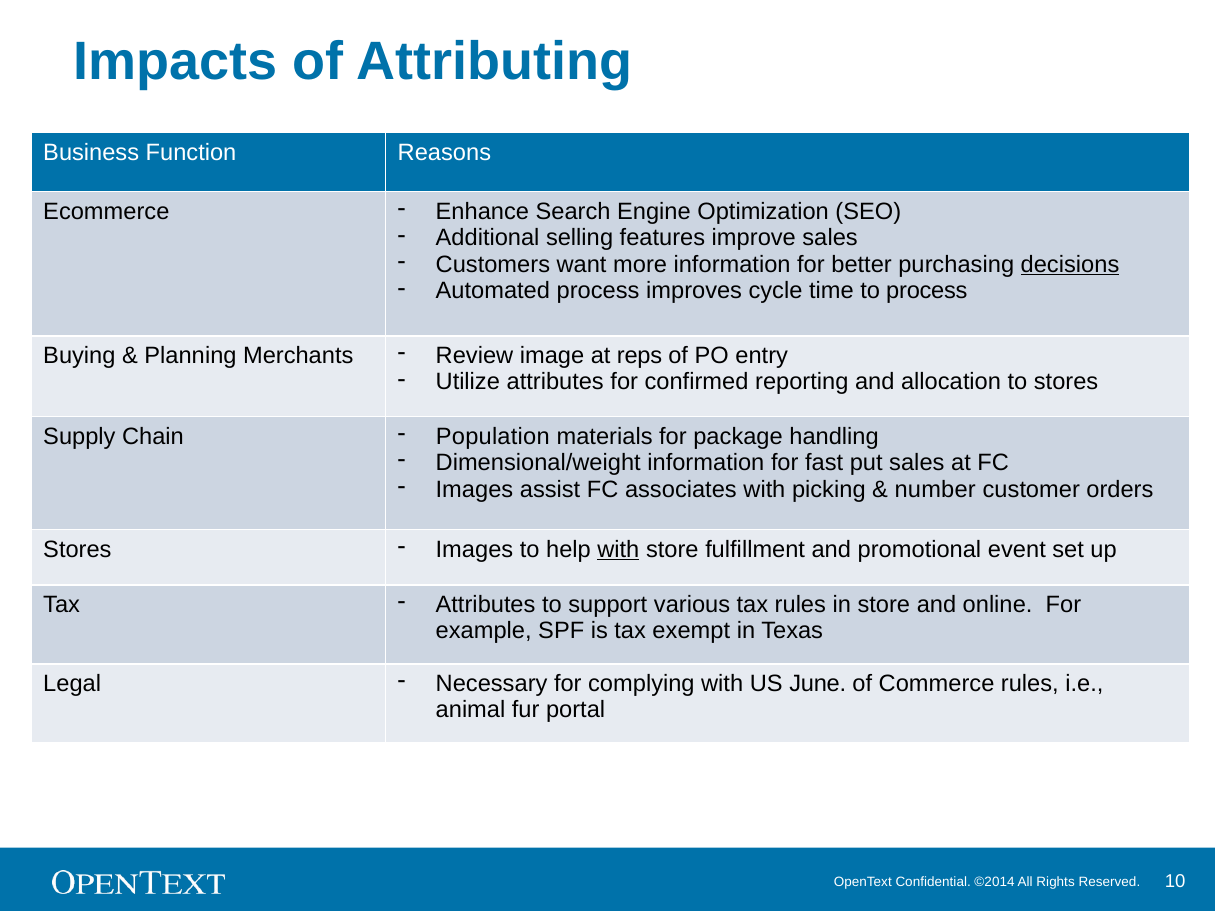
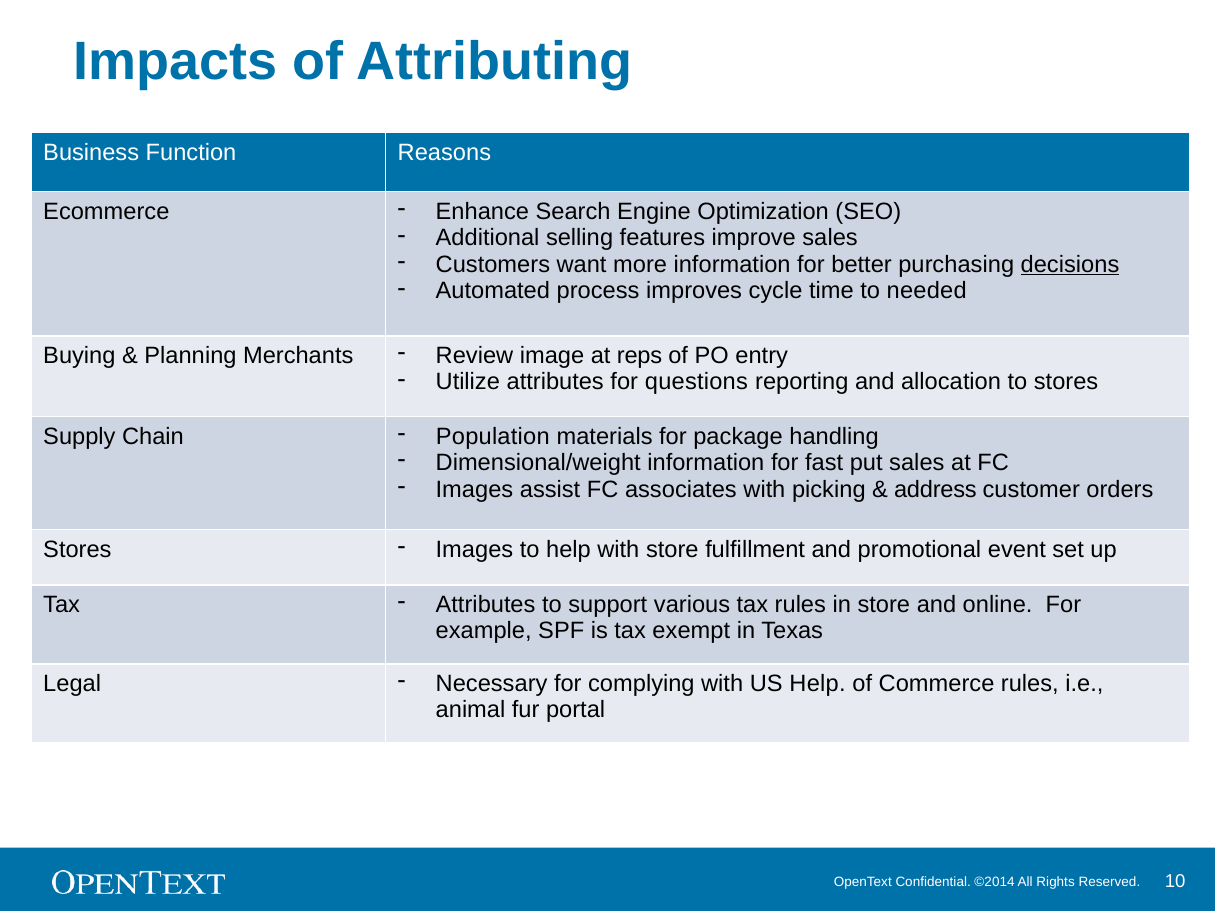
to process: process -> needed
confirmed: confirmed -> questions
number: number -> address
with at (618, 549) underline: present -> none
US June: June -> Help
